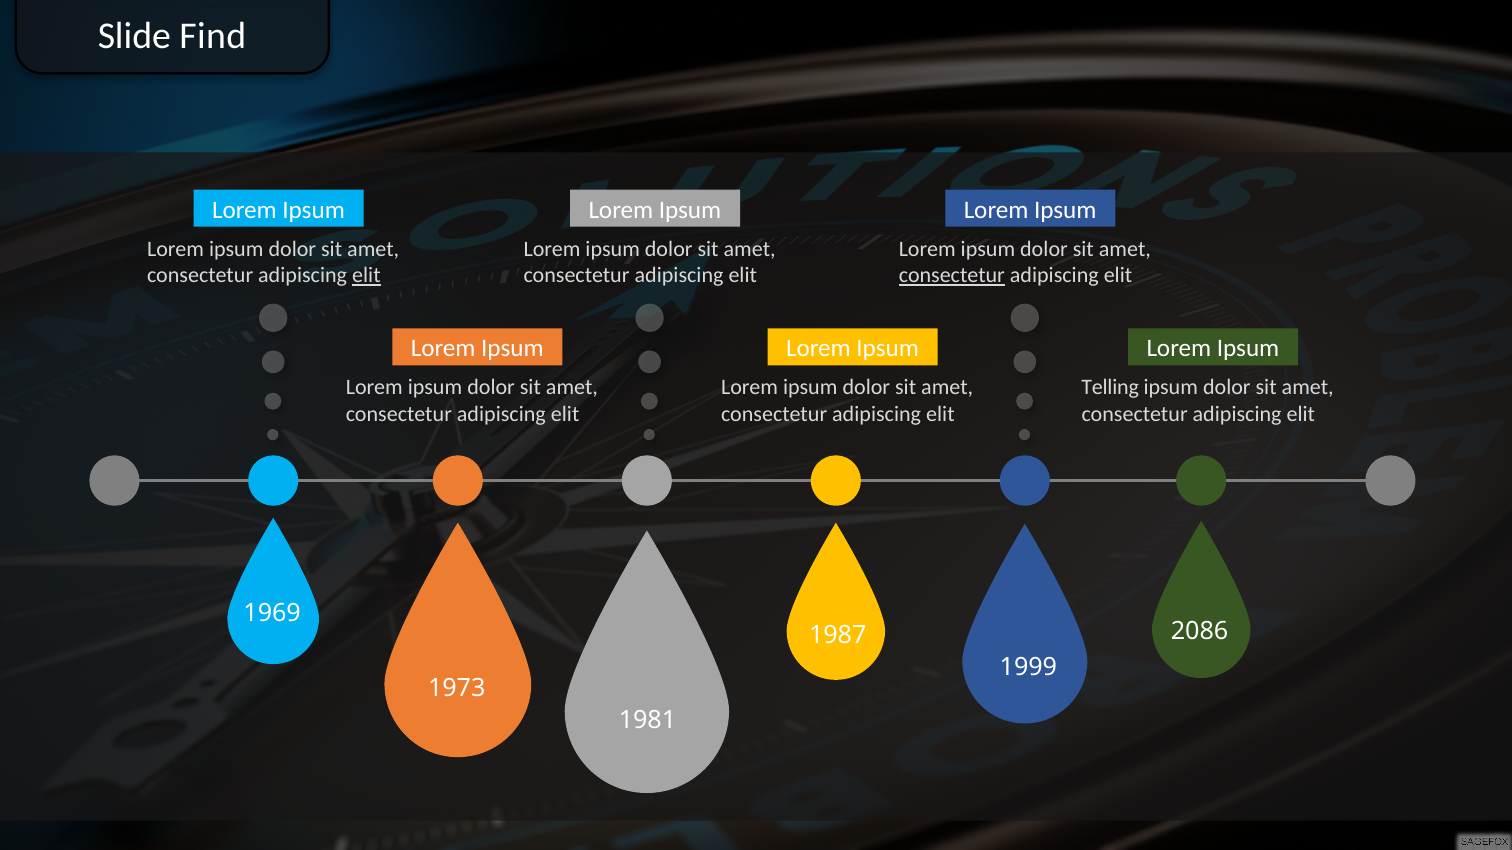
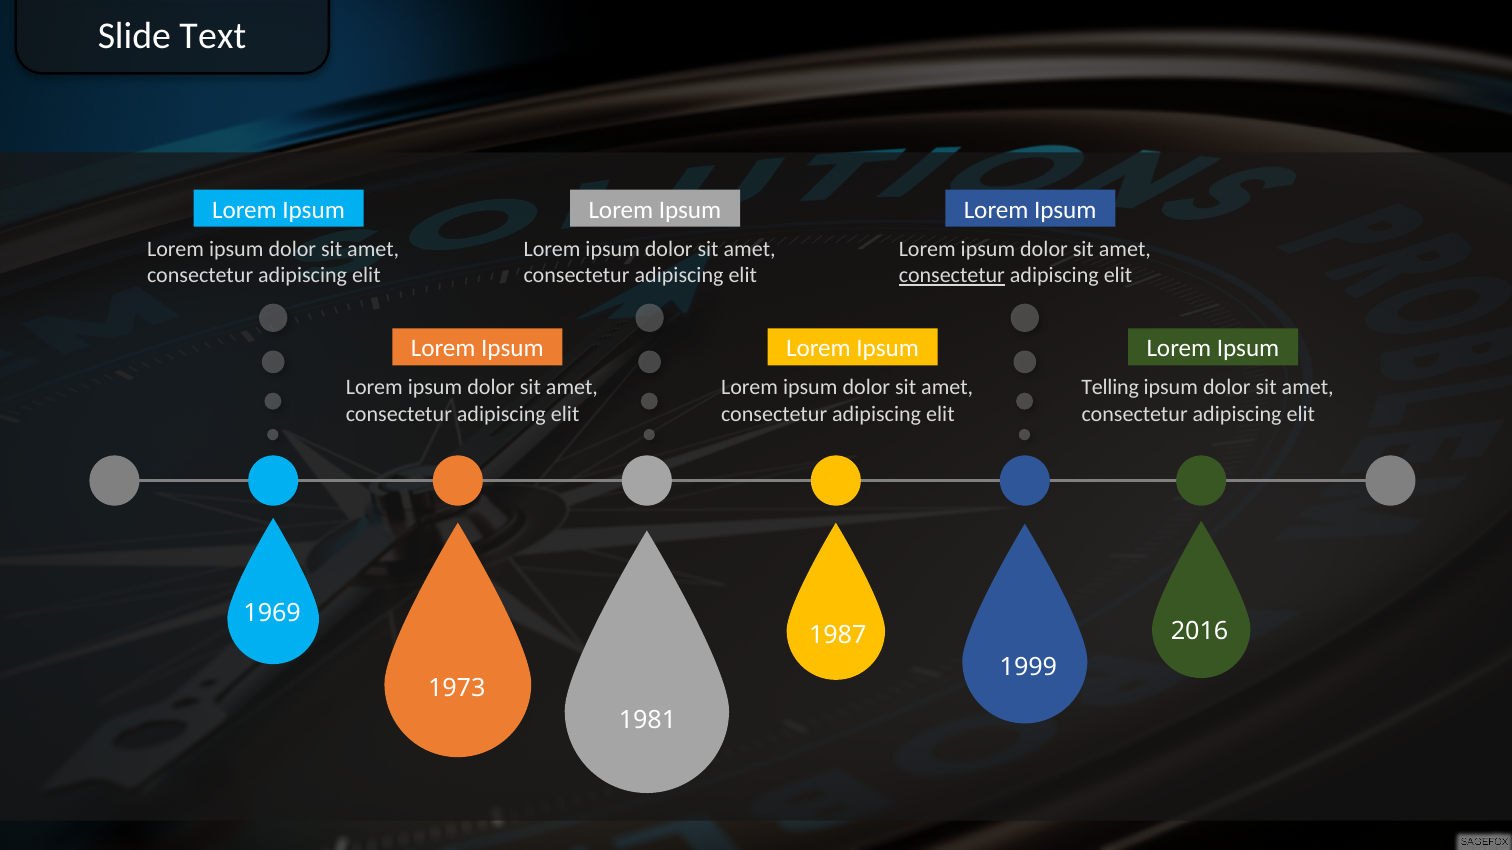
Find: Find -> Text
elit at (366, 276) underline: present -> none
2086: 2086 -> 2016
